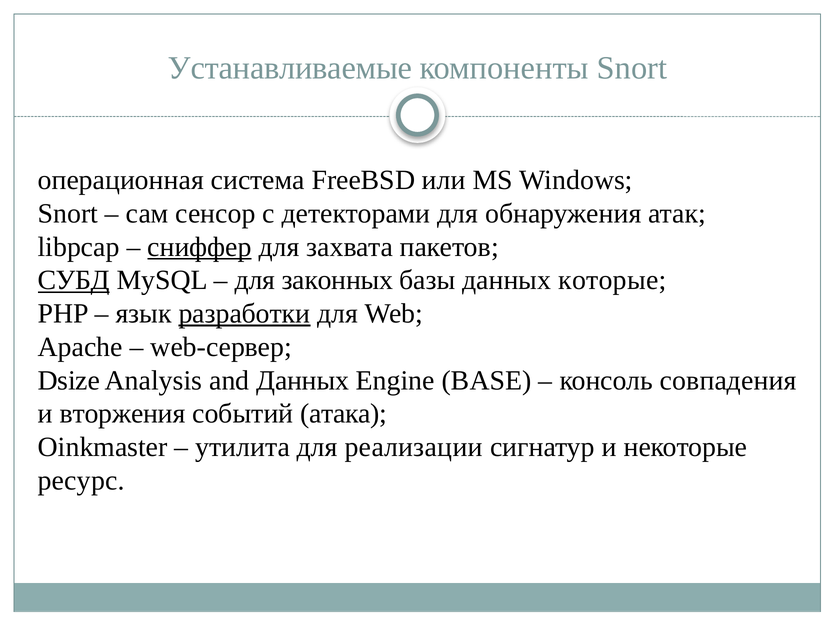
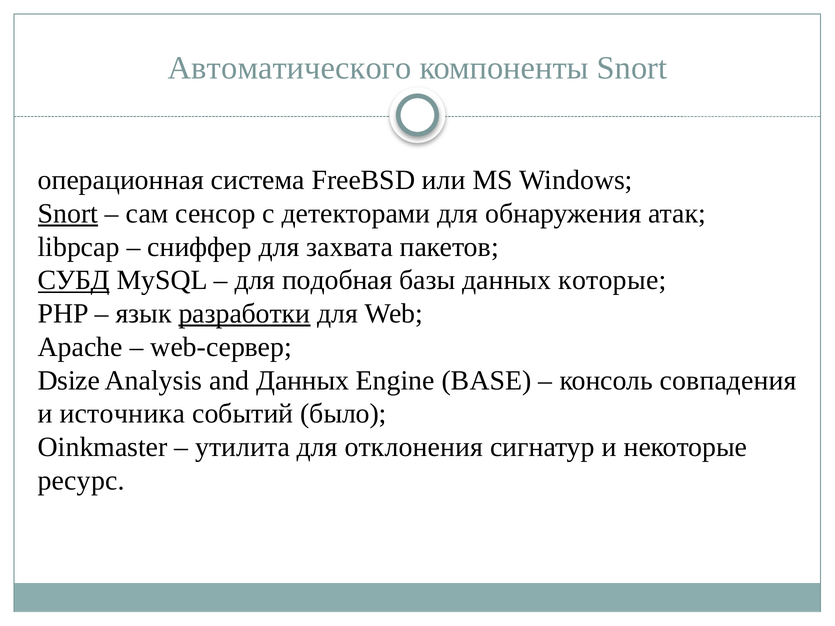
Устанавливаемые: Устанавливаемые -> Автоматического
Snort at (68, 214) underline: none -> present
сниффер underline: present -> none
законных: законных -> подобная
вторжения: вторжения -> источника
атака: атака -> было
реализации: реализации -> отклонения
